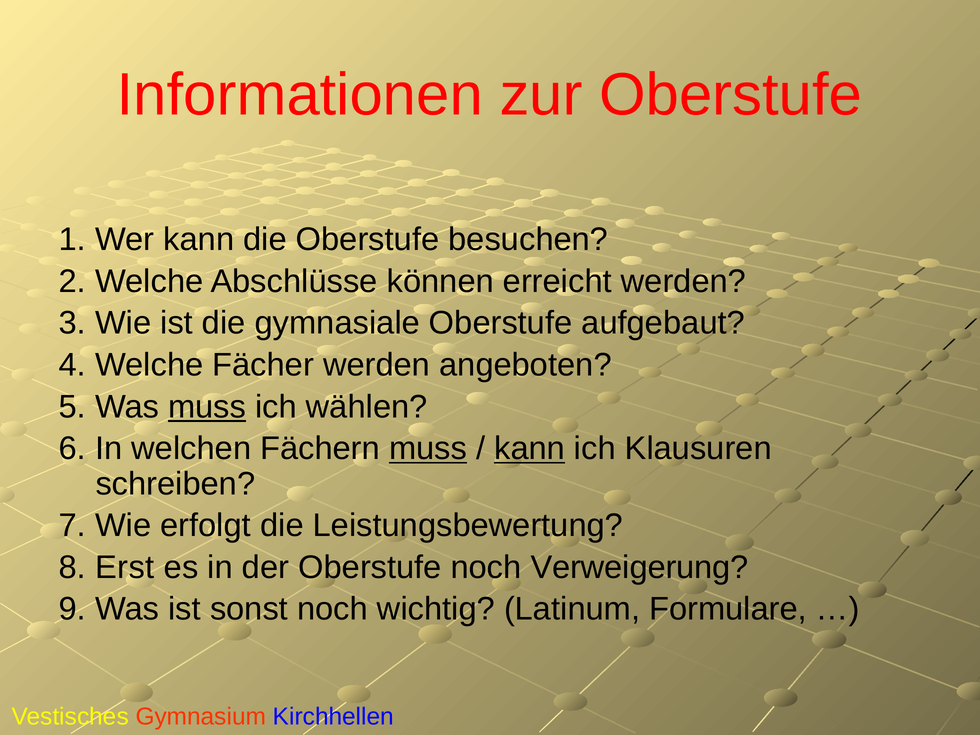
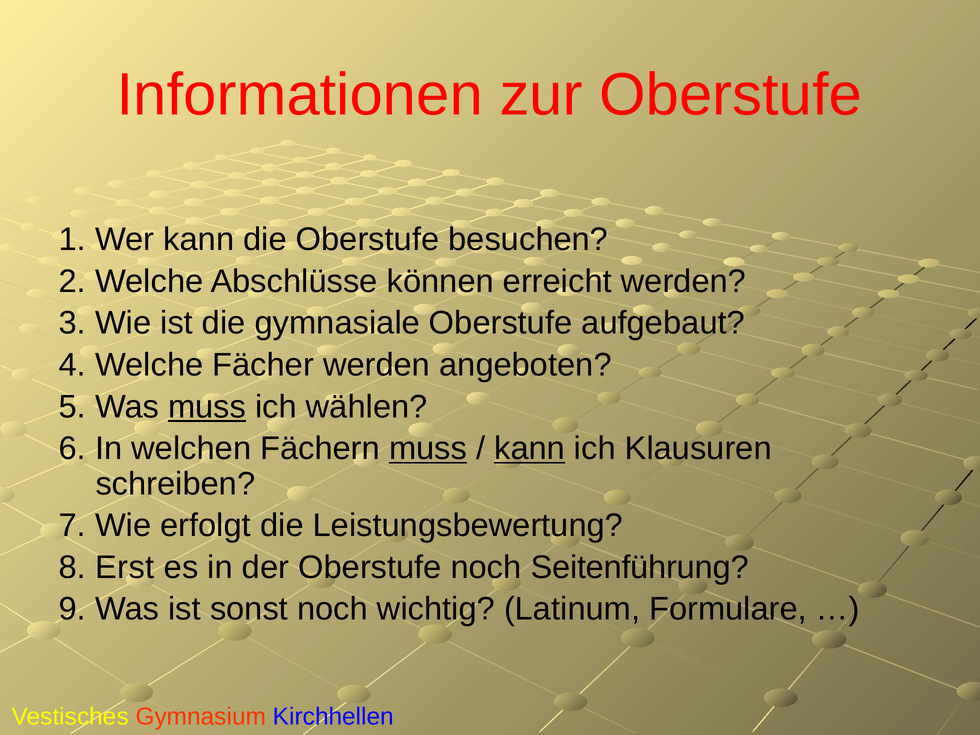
Verweigerung: Verweigerung -> Seitenführung
